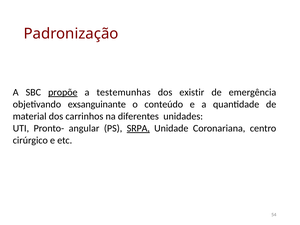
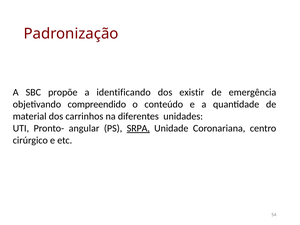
propõe underline: present -> none
testemunhas: testemunhas -> identificando
exsanguinante: exsanguinante -> compreendido
